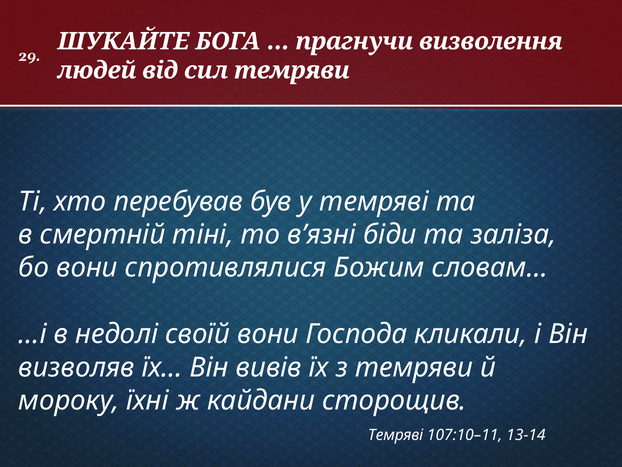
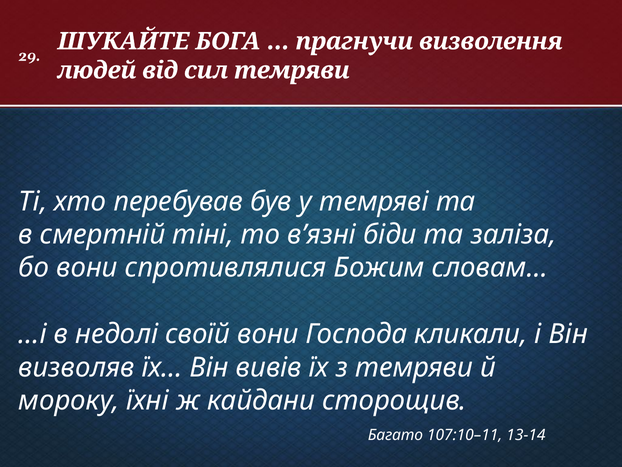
Темряві at (396, 435): Темряві -> Багато
